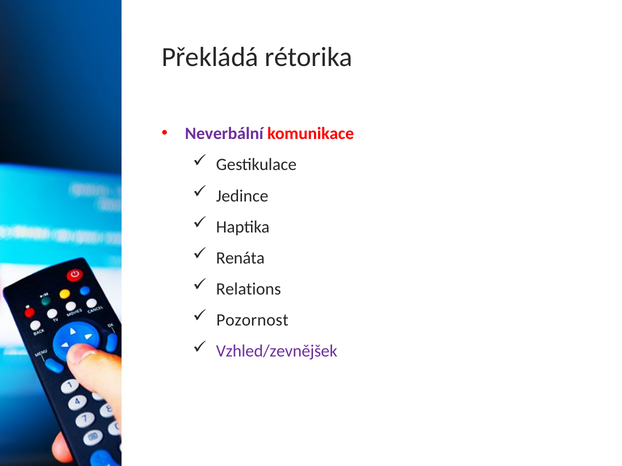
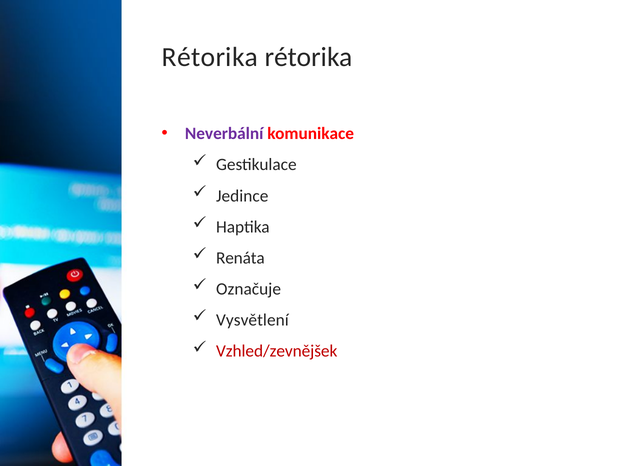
Překládá at (210, 57): Překládá -> Rétorika
Relations: Relations -> Označuje
Pozornost: Pozornost -> Vysvětlení
Vzhled/zevnějšek colour: purple -> red
